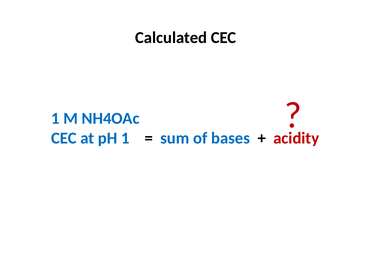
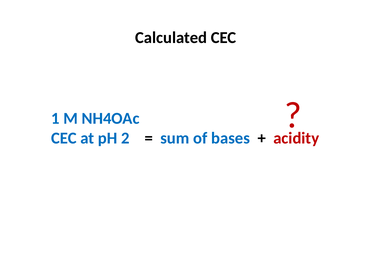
pH 1: 1 -> 2
